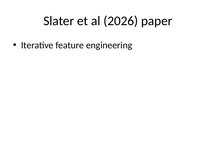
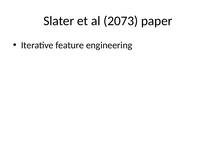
2026: 2026 -> 2073
